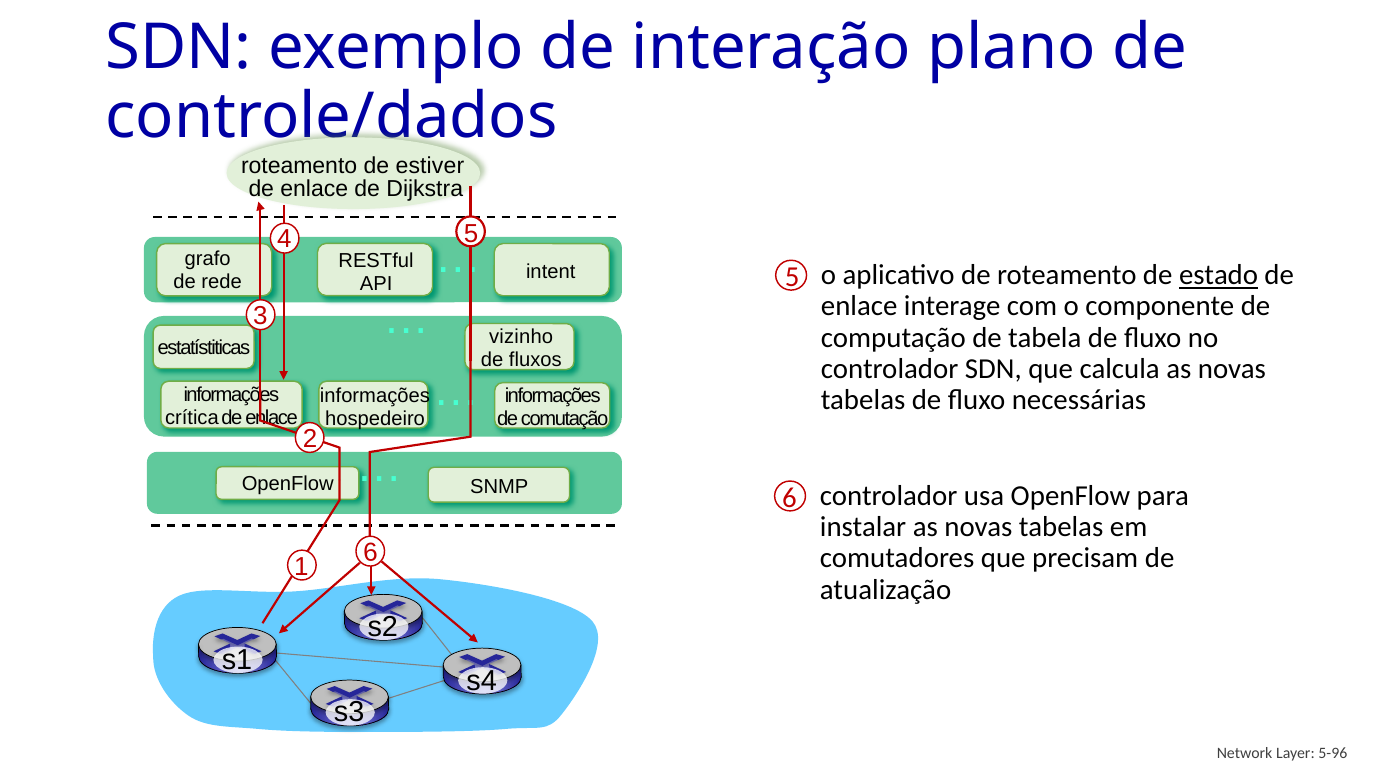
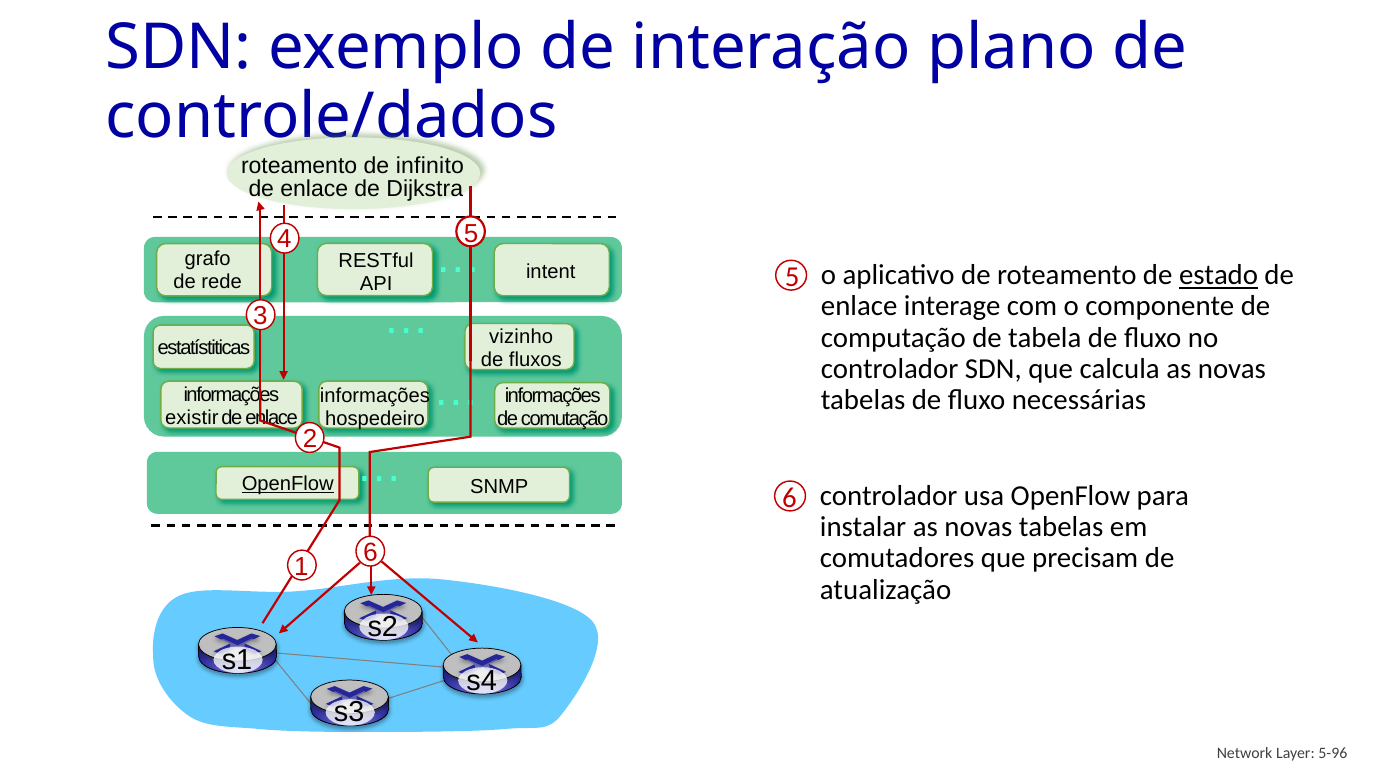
estiver: estiver -> infinito
crítica: crítica -> existir
OpenFlow at (288, 484) underline: none -> present
